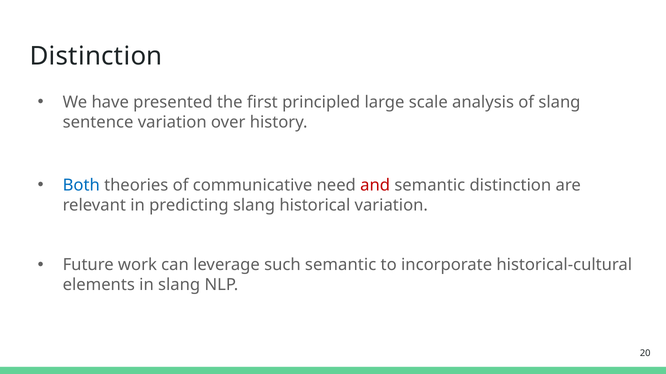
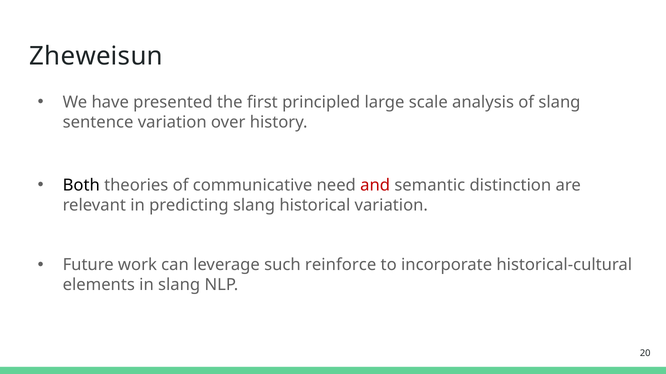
Distinction at (96, 56): Distinction -> Zheweisun
Both colour: blue -> black
such semantic: semantic -> reinforce
